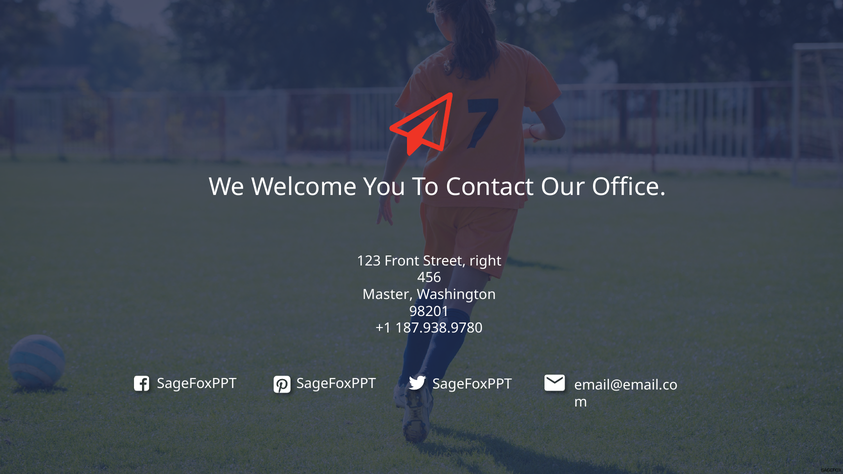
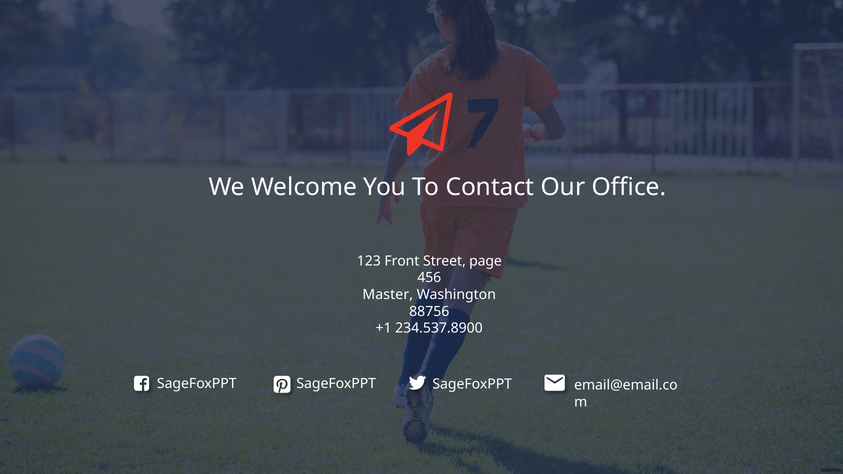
right: right -> page
98201: 98201 -> 88756
187.938.9780: 187.938.9780 -> 234.537.8900
